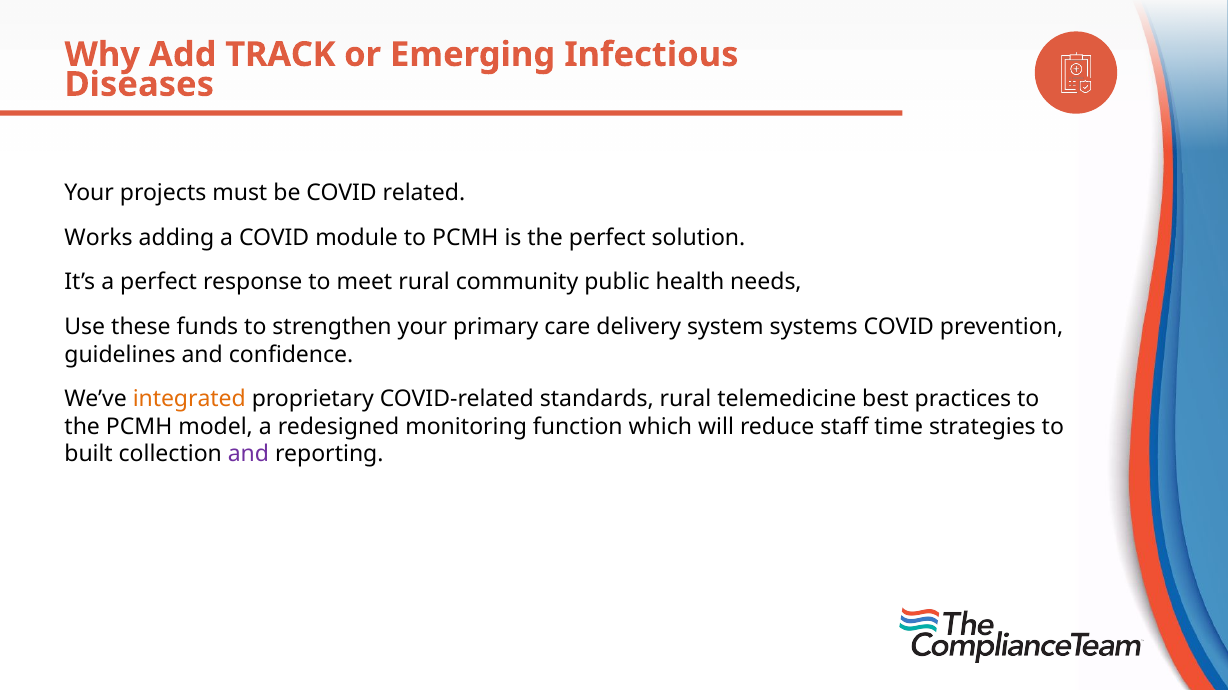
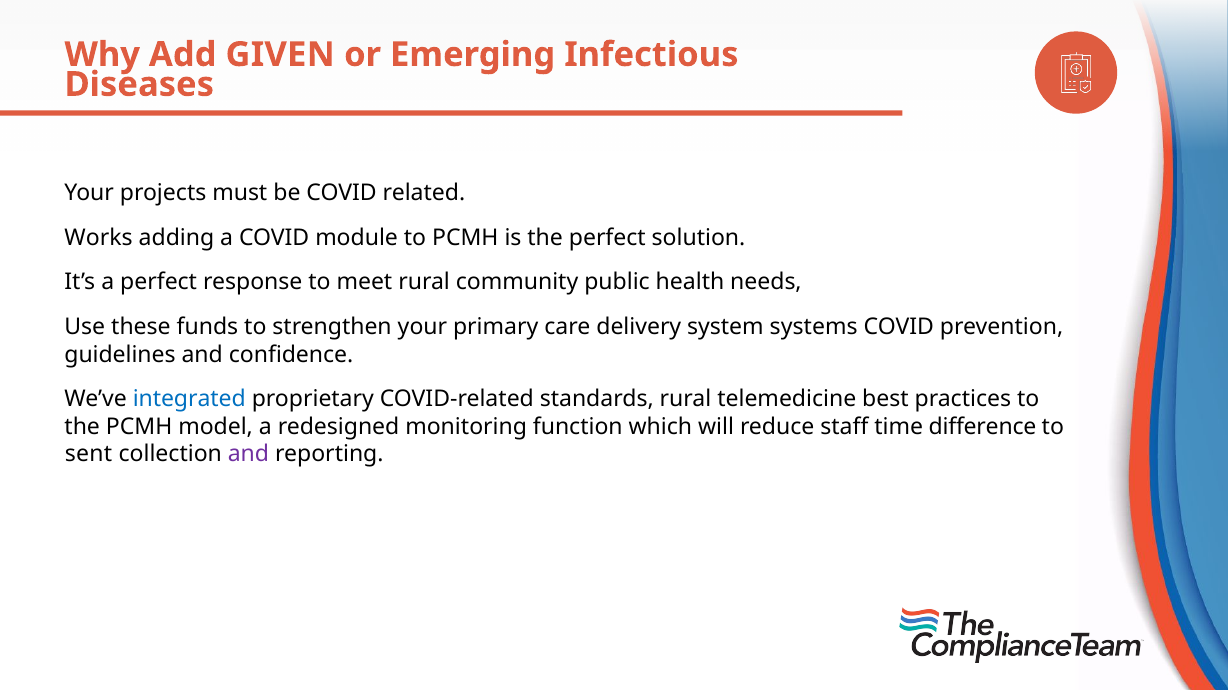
TRACK: TRACK -> GIVEN
integrated colour: orange -> blue
strategies: strategies -> difference
built: built -> sent
